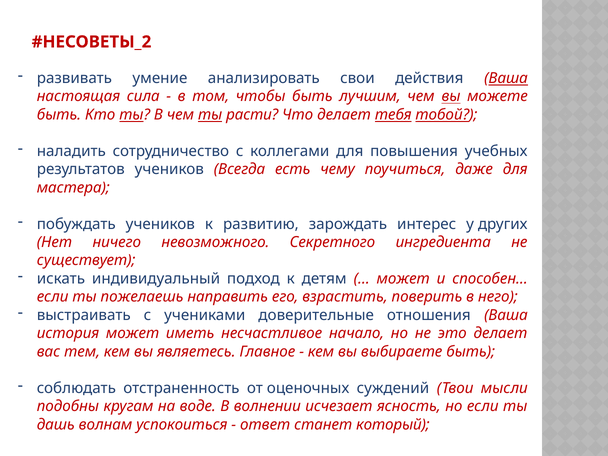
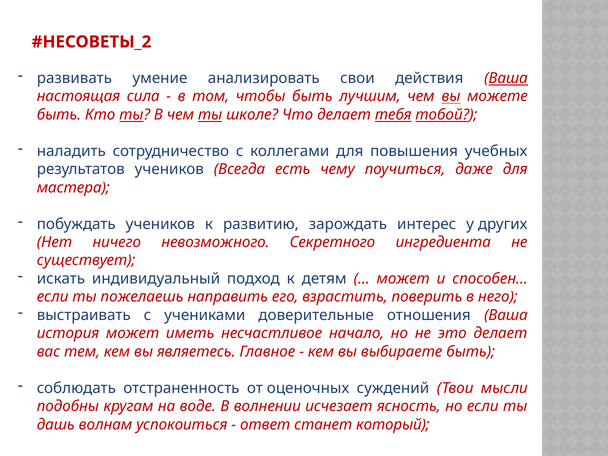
расти: расти -> школе
